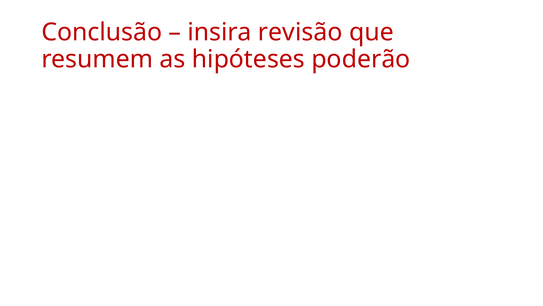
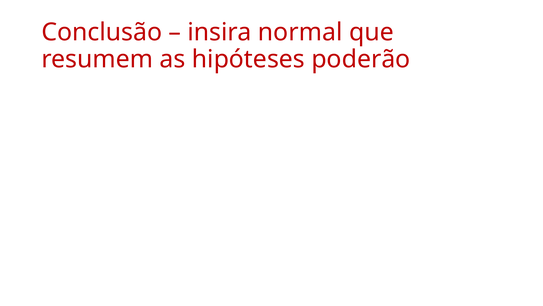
revisão: revisão -> normal
